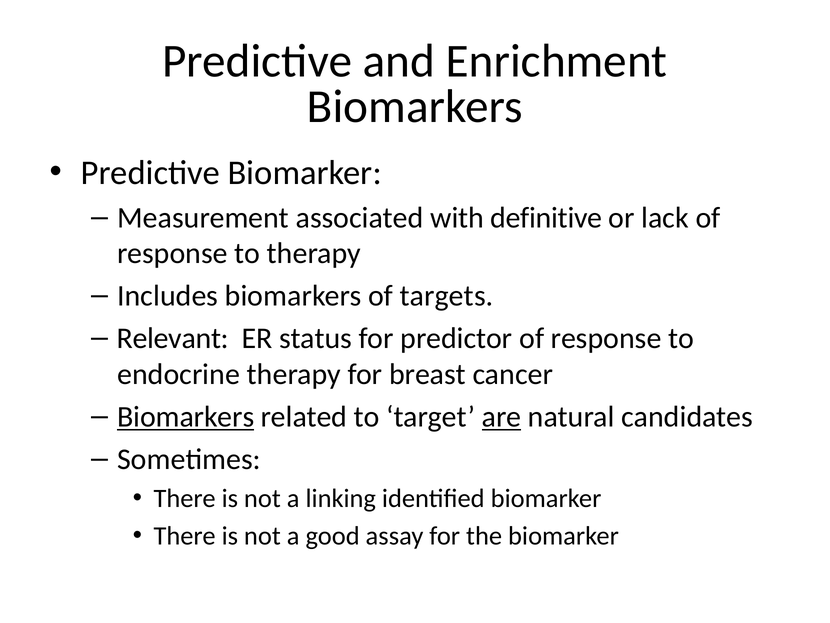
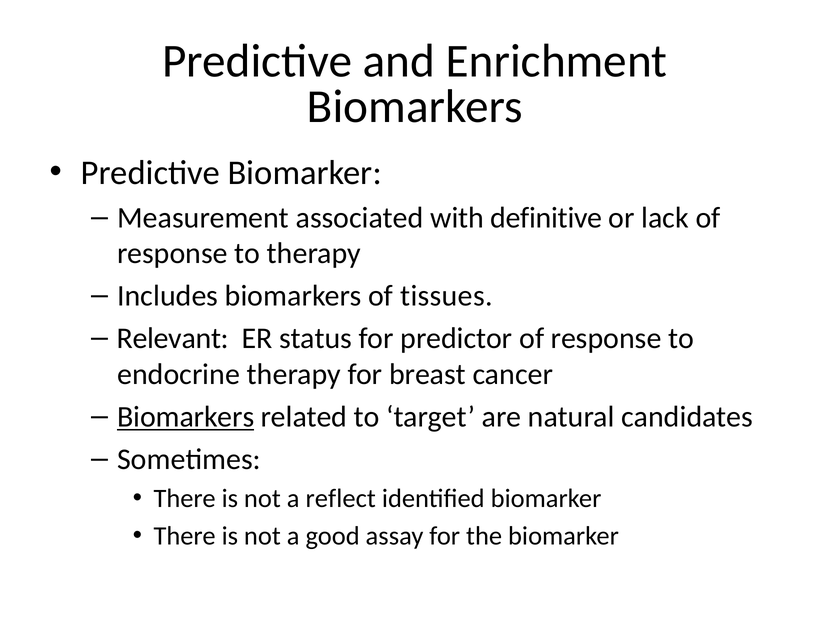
targets: targets -> tissues
are underline: present -> none
linking: linking -> reflect
